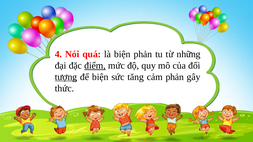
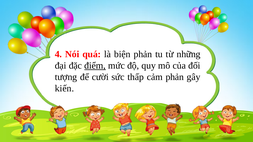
tượng underline: present -> none
để biện: biện -> cười
tăng: tăng -> thấp
thức: thức -> kiến
